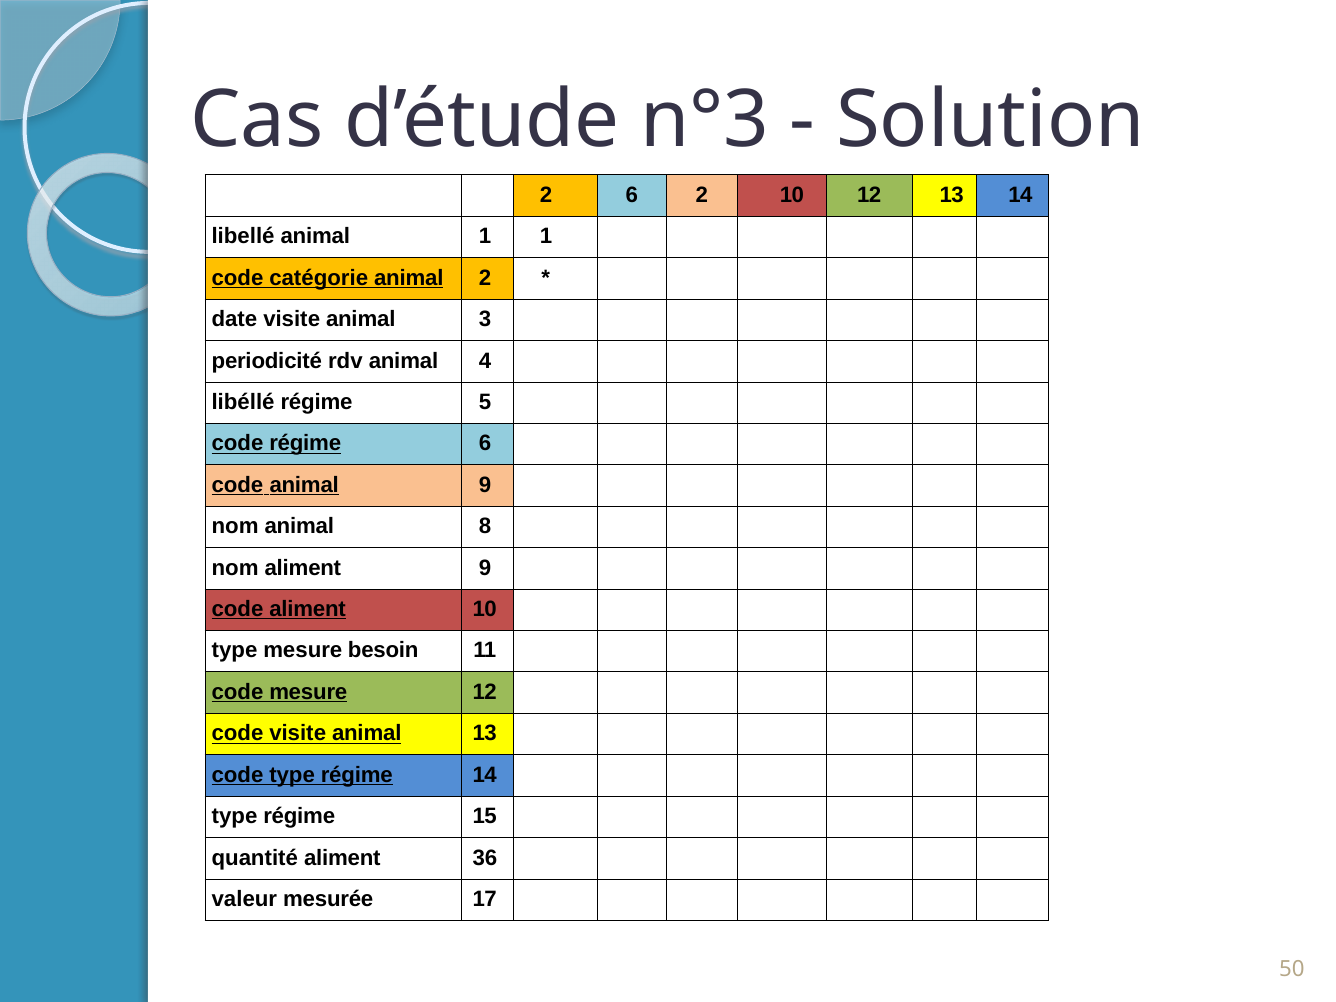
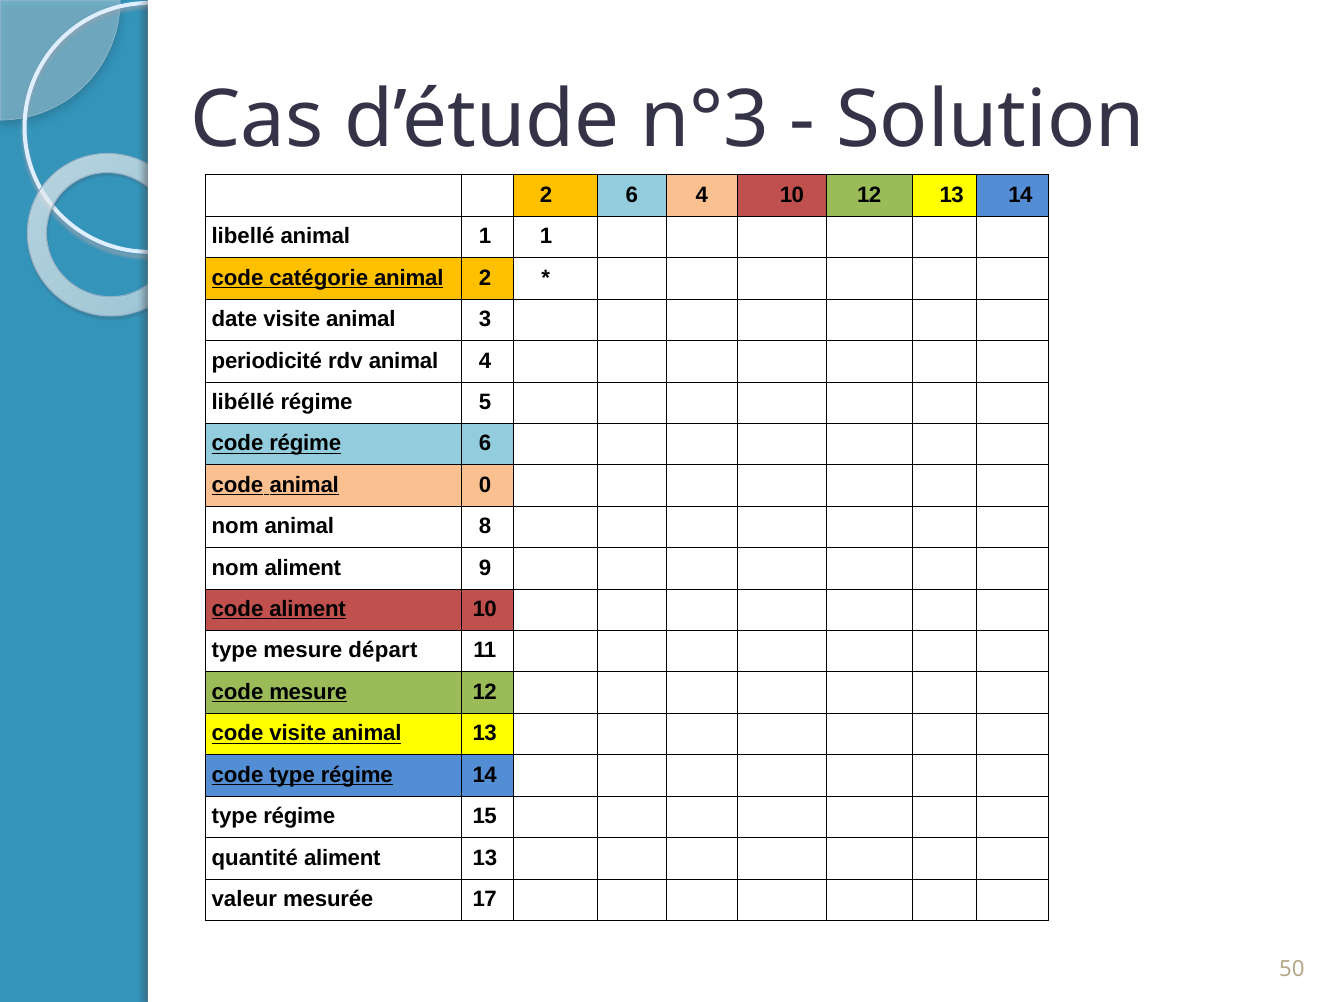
6 2: 2 -> 4
animal 9: 9 -> 0
besoin: besoin -> départ
aliment 36: 36 -> 13
